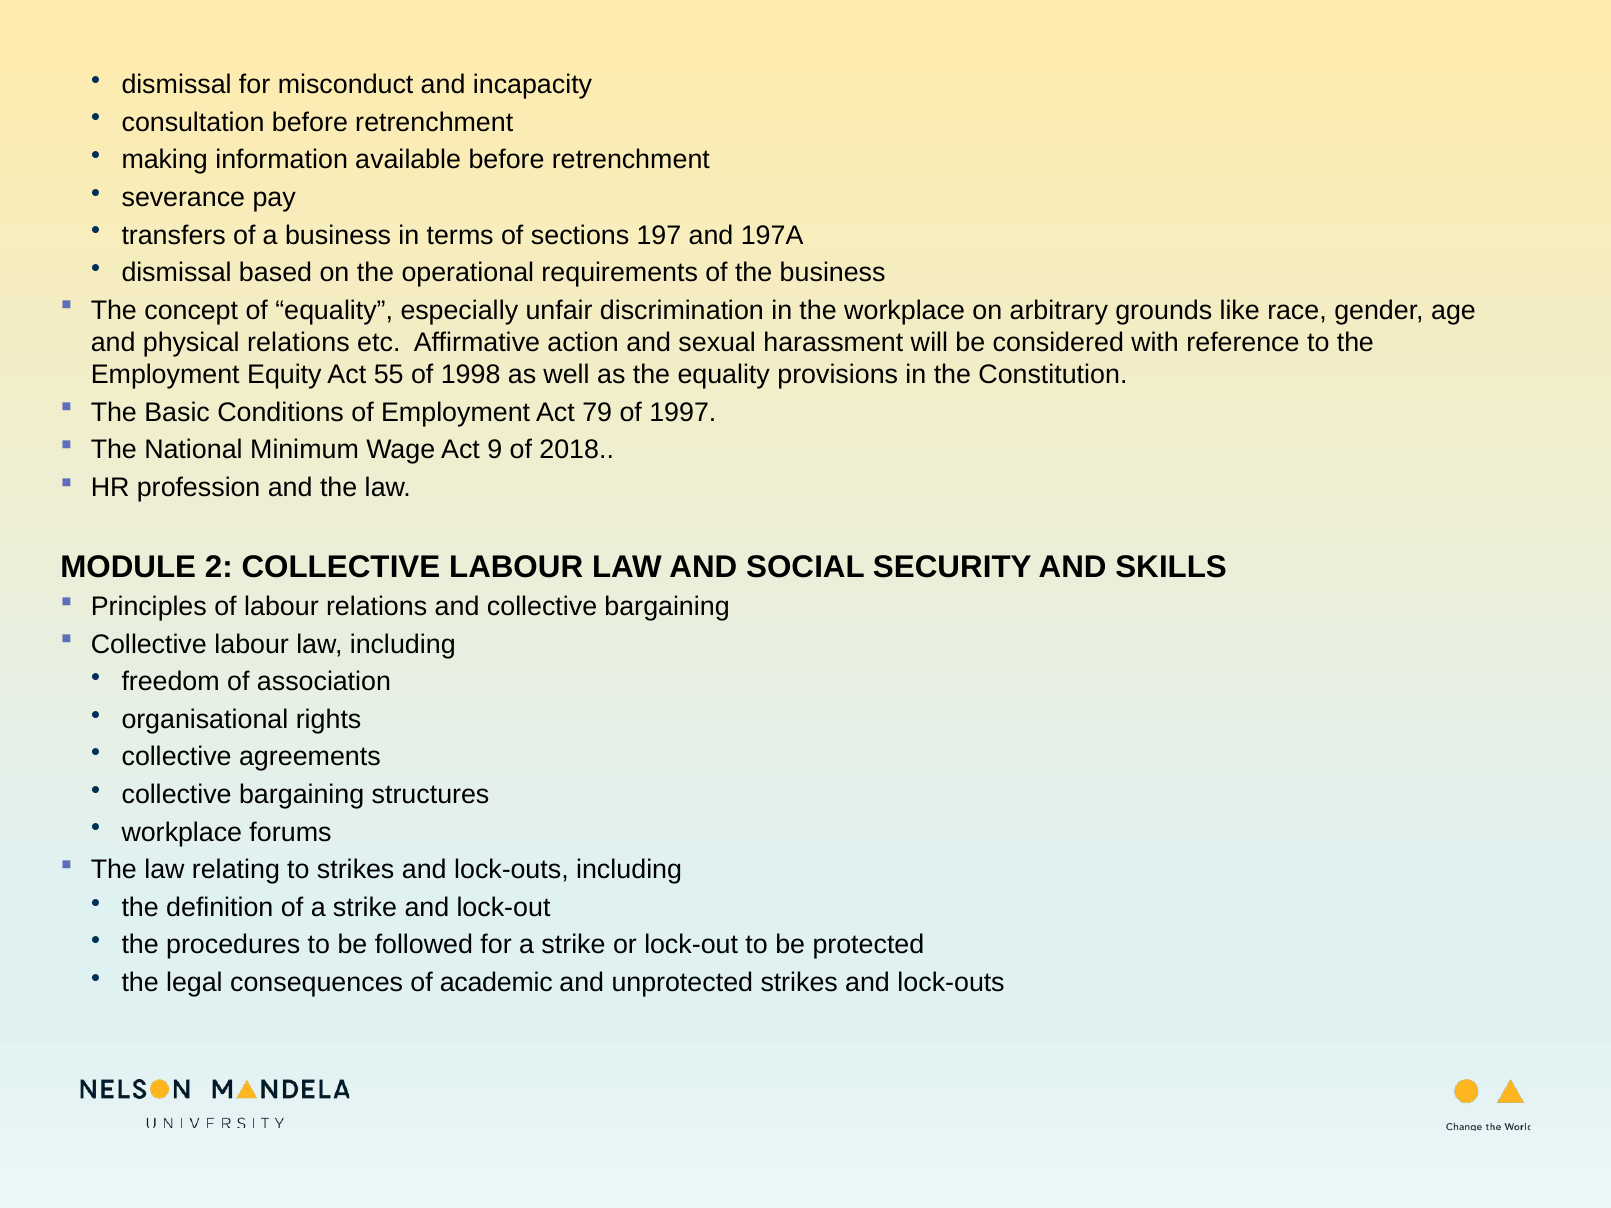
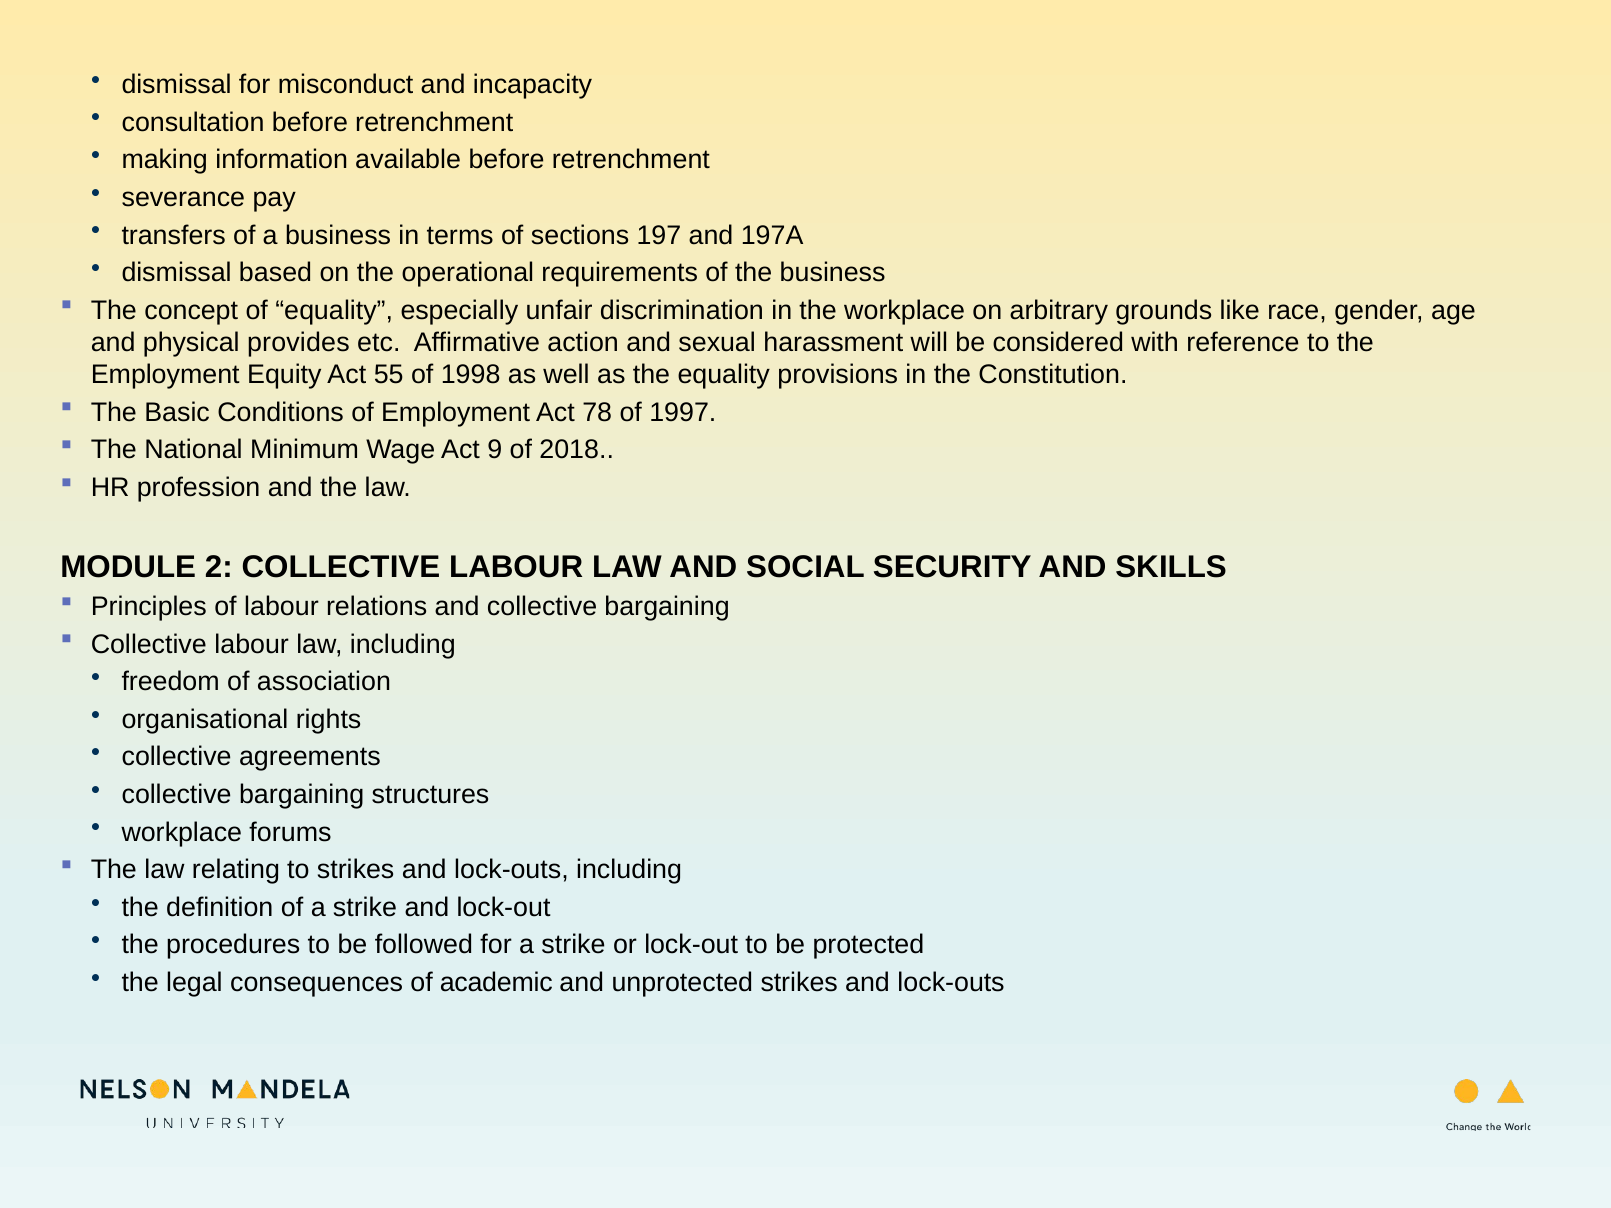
physical relations: relations -> provides
79: 79 -> 78
